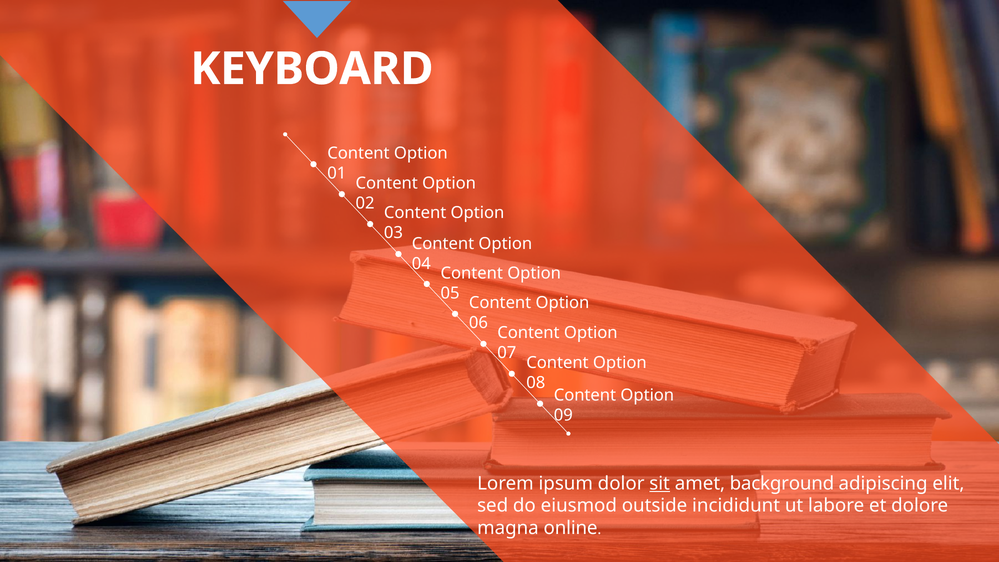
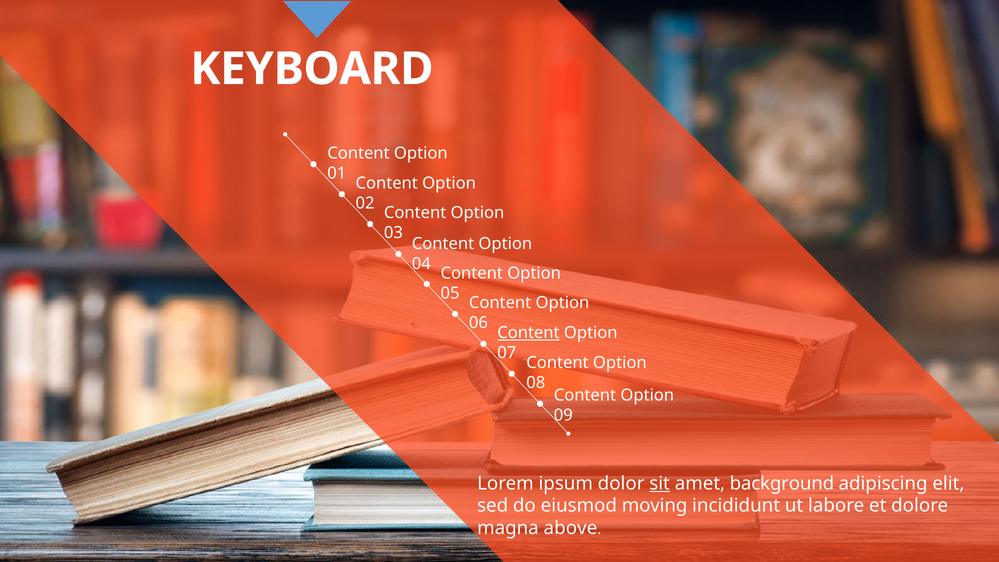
Content at (528, 333) underline: none -> present
outside: outside -> moving
online: online -> above
